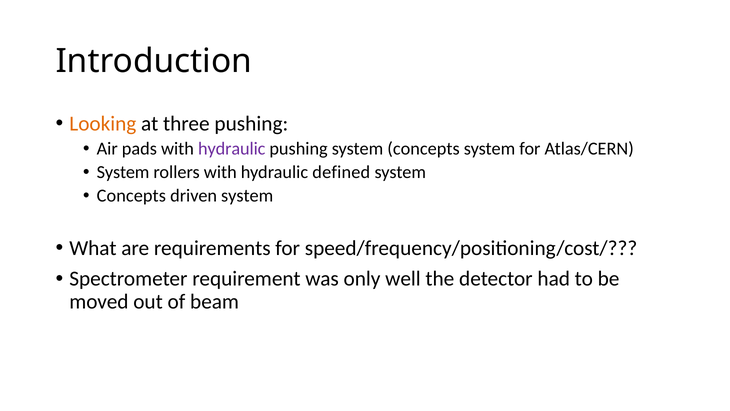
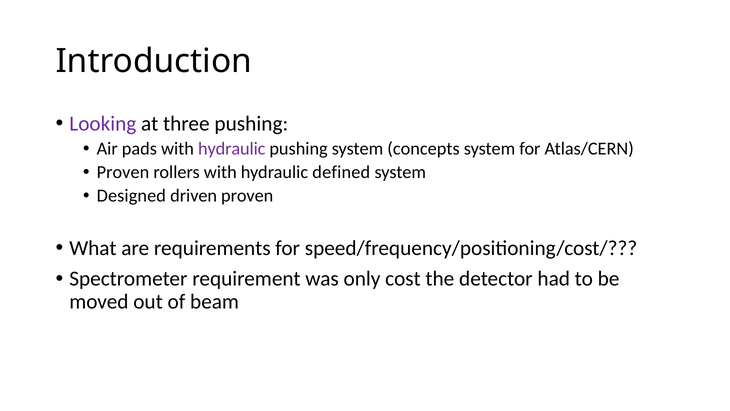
Looking colour: orange -> purple
System at (123, 172): System -> Proven
Concepts at (131, 196): Concepts -> Designed
driven system: system -> proven
well: well -> cost
